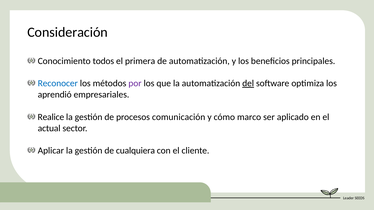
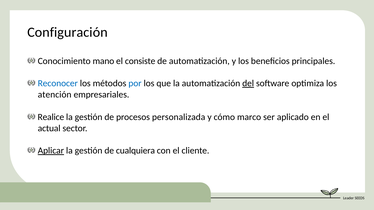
Consideración: Consideración -> Configuración
todos: todos -> mano
primera: primera -> consiste
por colour: purple -> blue
aprendió: aprendió -> atención
comunicación: comunicación -> personalizada
Aplicar underline: none -> present
